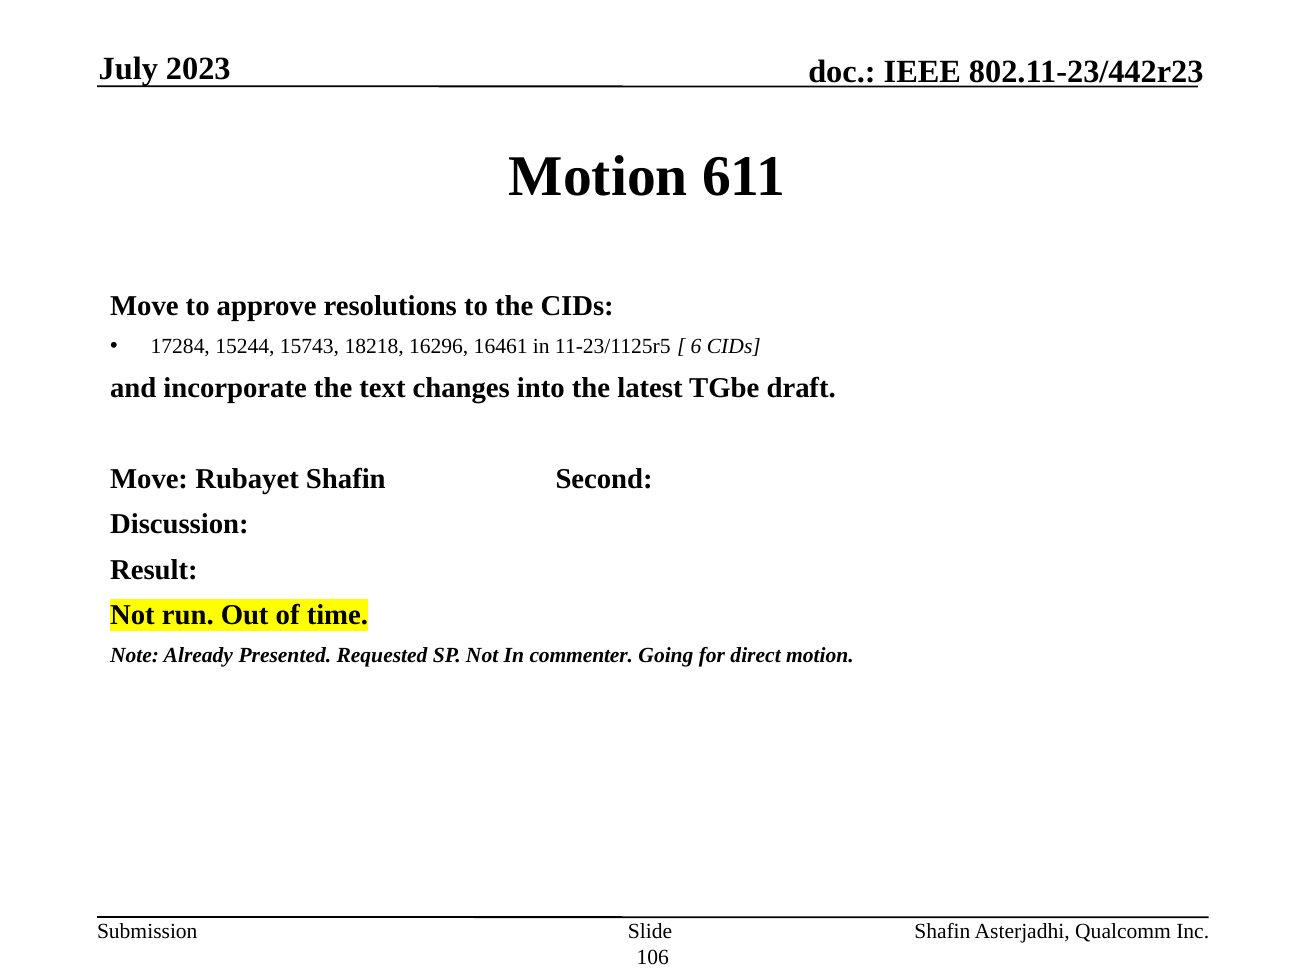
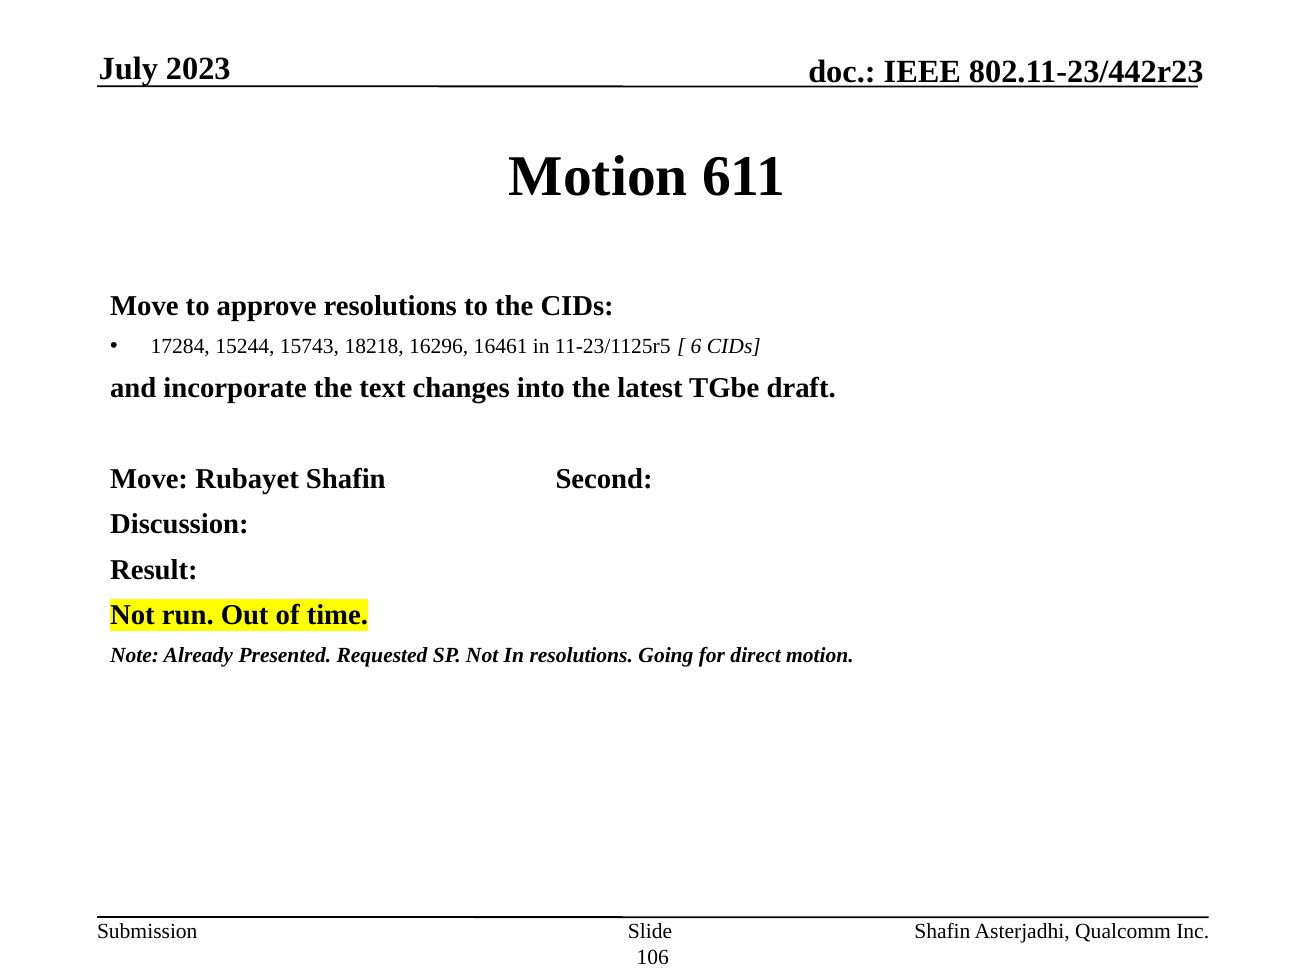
In commenter: commenter -> resolutions
